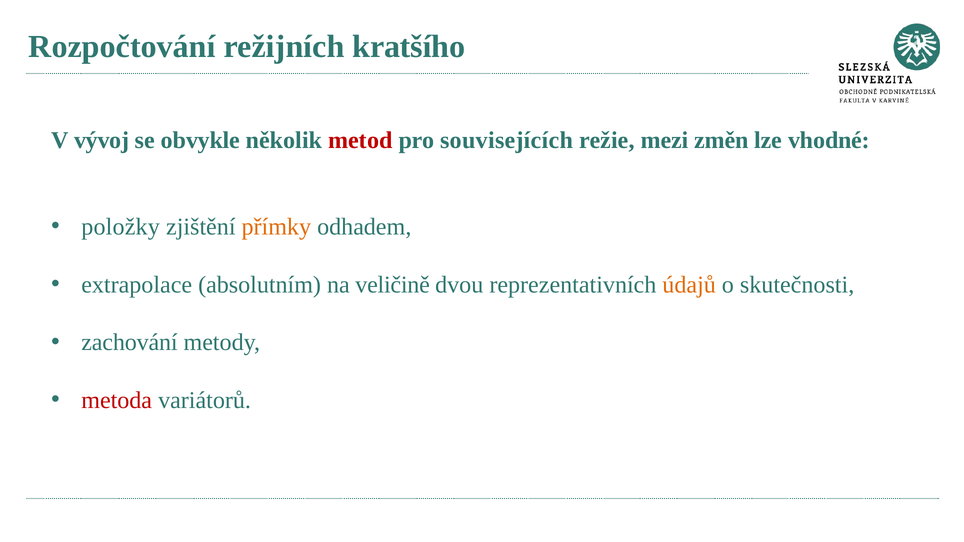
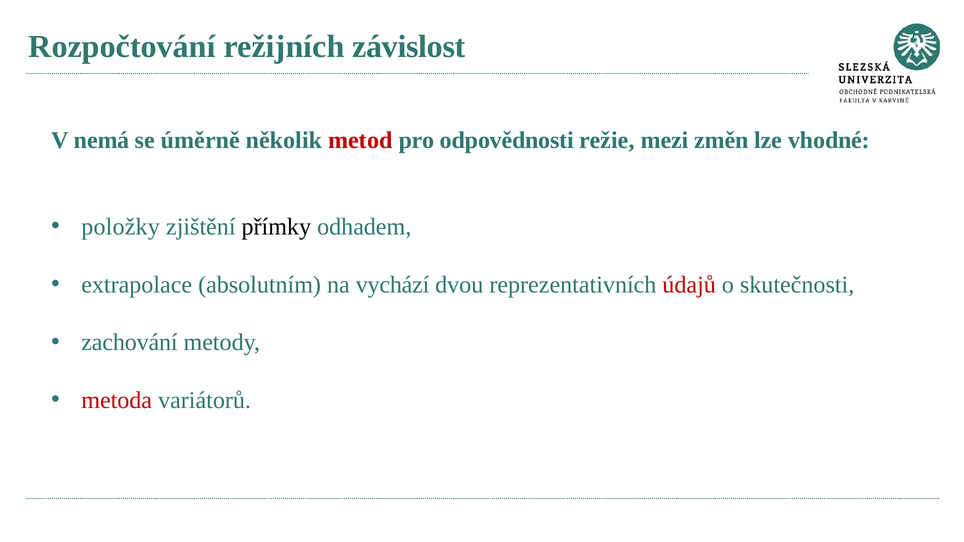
kratšího: kratšího -> závislost
vývoj: vývoj -> nemá
obvykle: obvykle -> úměrně
souvisejících: souvisejících -> odpovědnosti
přímky colour: orange -> black
veličině: veličině -> vychází
údajů colour: orange -> red
